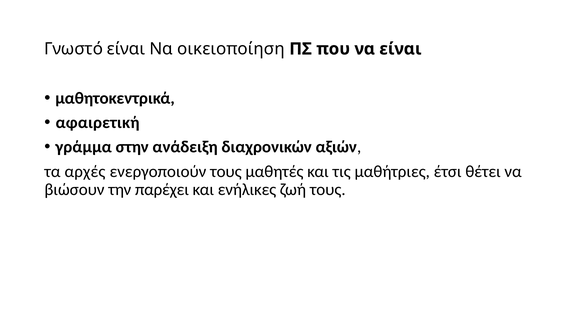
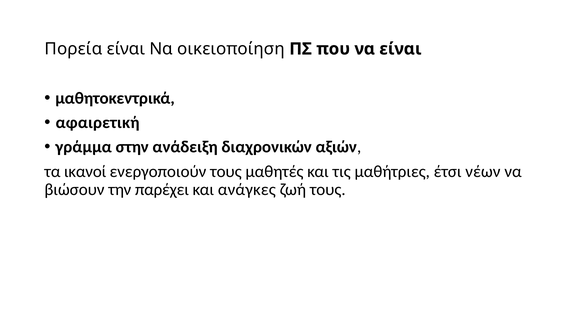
Γνωστό: Γνωστό -> Πορεία
αρχές: αρχές -> ικανοί
θέτει: θέτει -> νέων
ενήλικες: ενήλικες -> ανάγκες
